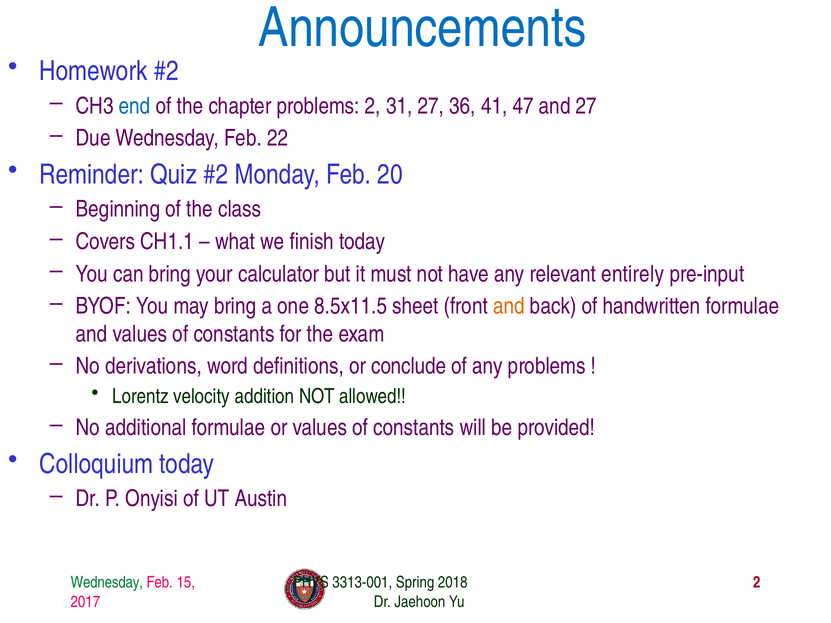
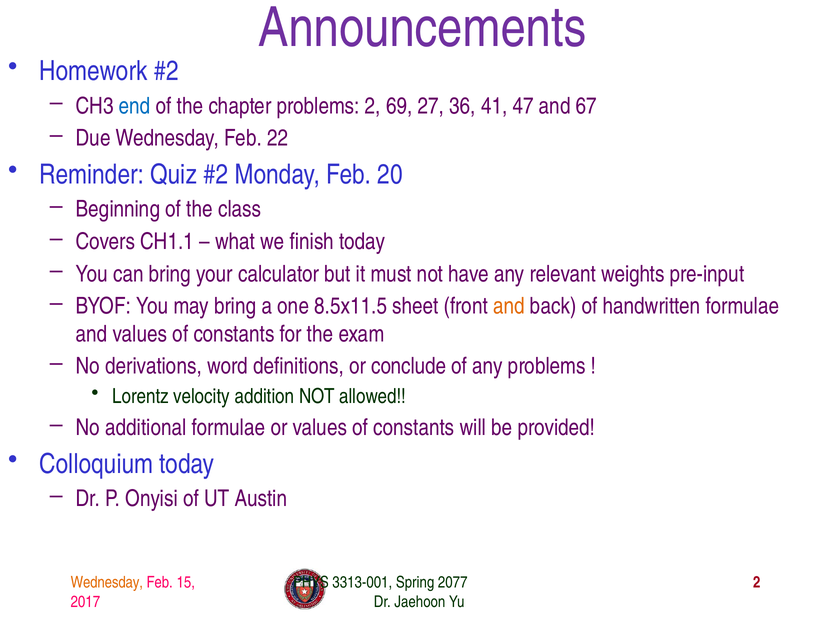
Announcements colour: blue -> purple
31: 31 -> 69
and 27: 27 -> 67
entirely: entirely -> weights
Wednesday at (107, 583) colour: green -> orange
2018: 2018 -> 2077
